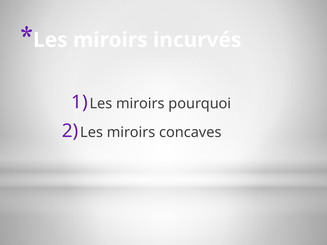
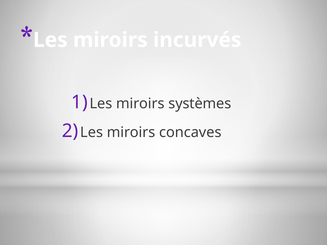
pourquoi: pourquoi -> systèmes
